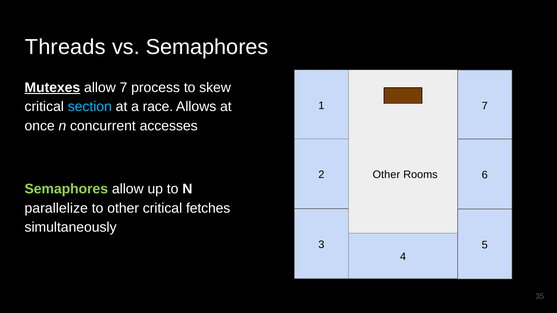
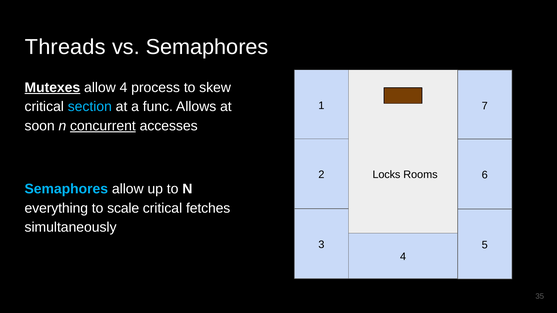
allow 7: 7 -> 4
race: race -> func
once: once -> soon
concurrent underline: none -> present
Other at (386, 175): Other -> Locks
Semaphores at (66, 189) colour: light green -> light blue
parallelize: parallelize -> everything
to other: other -> scale
